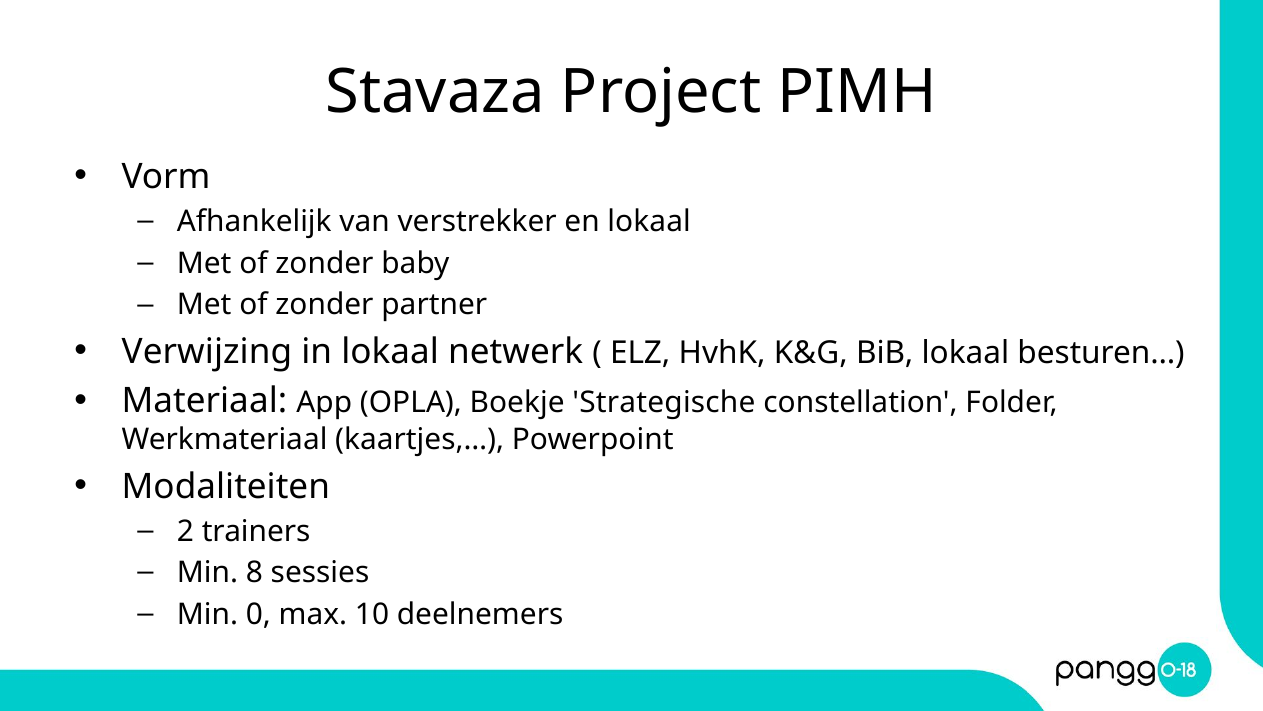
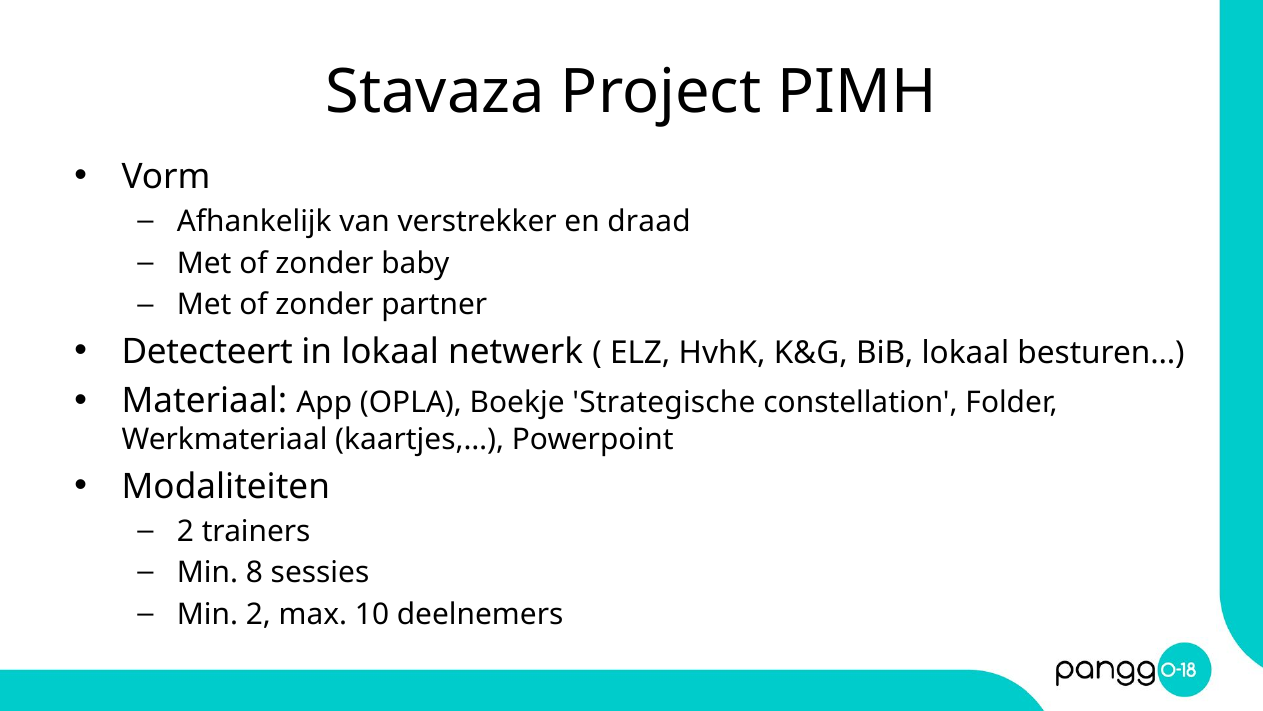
en lokaal: lokaal -> draad
Verwijzing: Verwijzing -> Detecteert
Min 0: 0 -> 2
